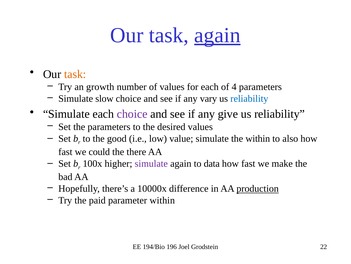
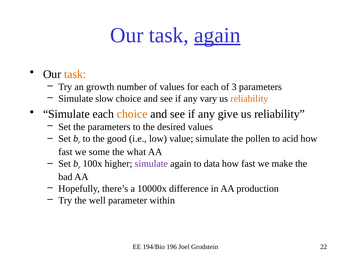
4: 4 -> 3
reliability at (249, 98) colour: blue -> orange
choice at (132, 114) colour: purple -> orange
the within: within -> pollen
also: also -> acid
could: could -> some
there: there -> what
production underline: present -> none
paid: paid -> well
